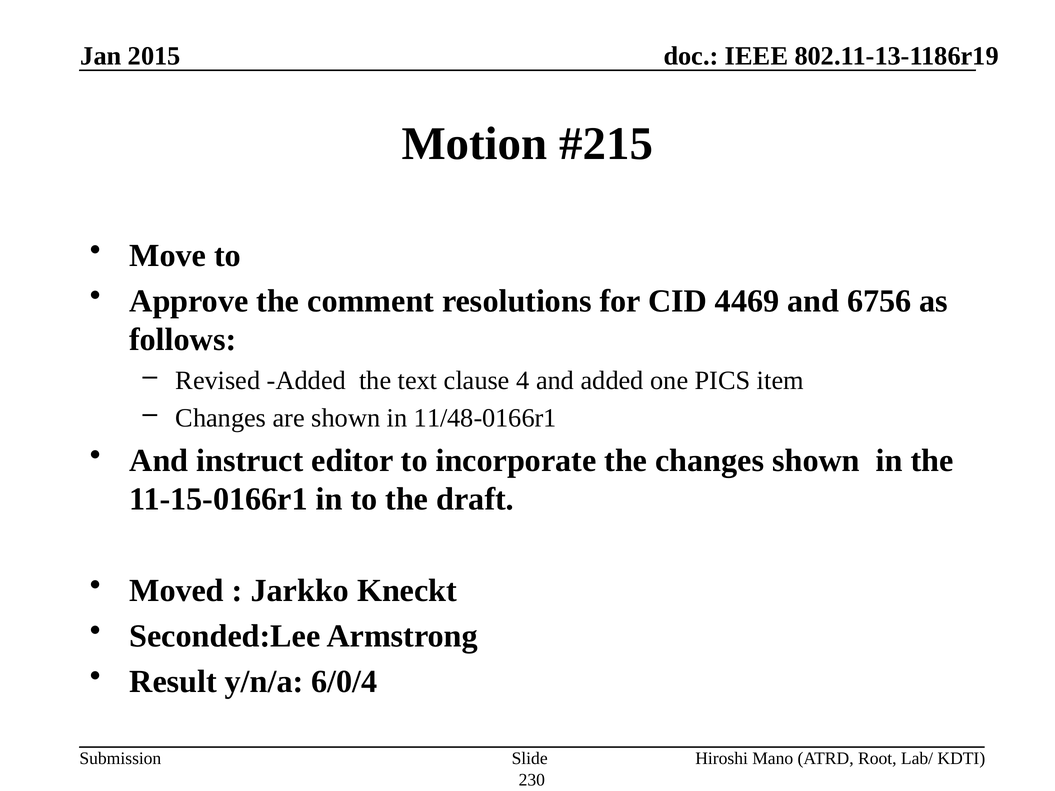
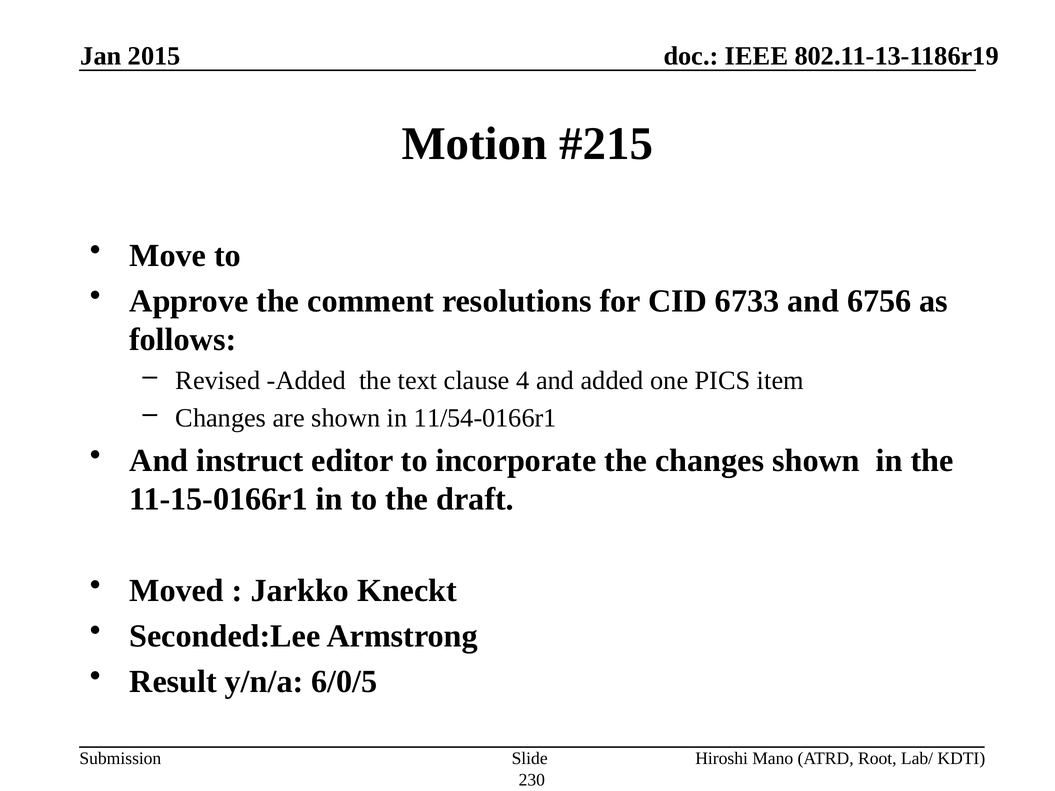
4469: 4469 -> 6733
11/48-0166r1: 11/48-0166r1 -> 11/54-0166r1
6/0/4: 6/0/4 -> 6/0/5
